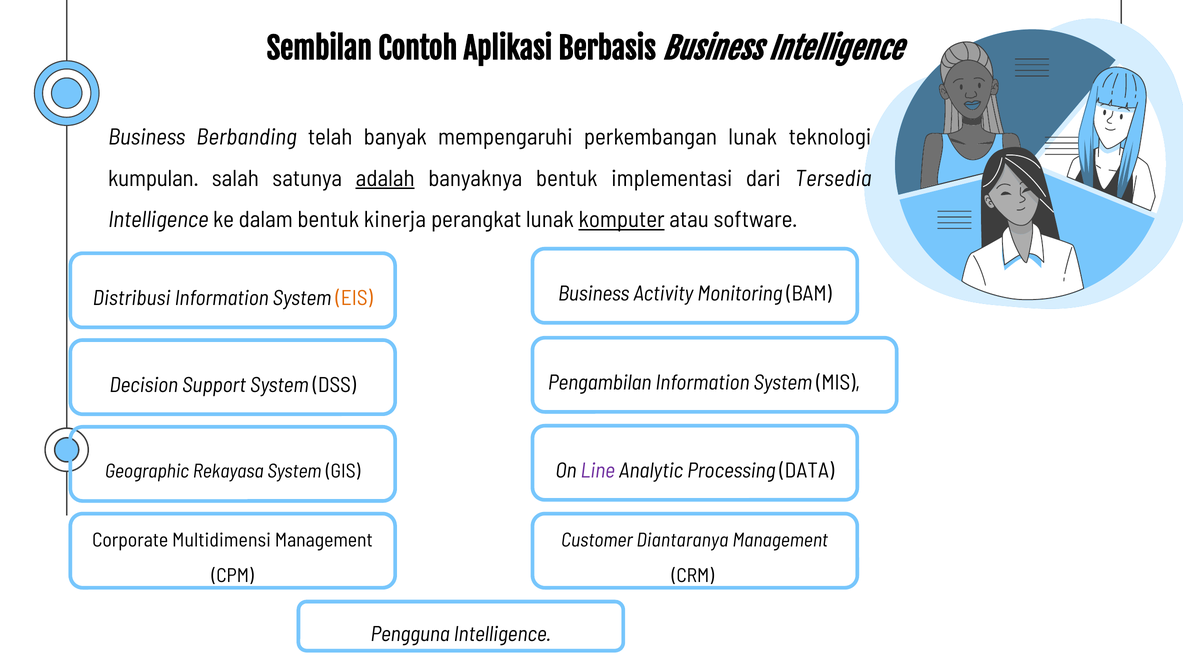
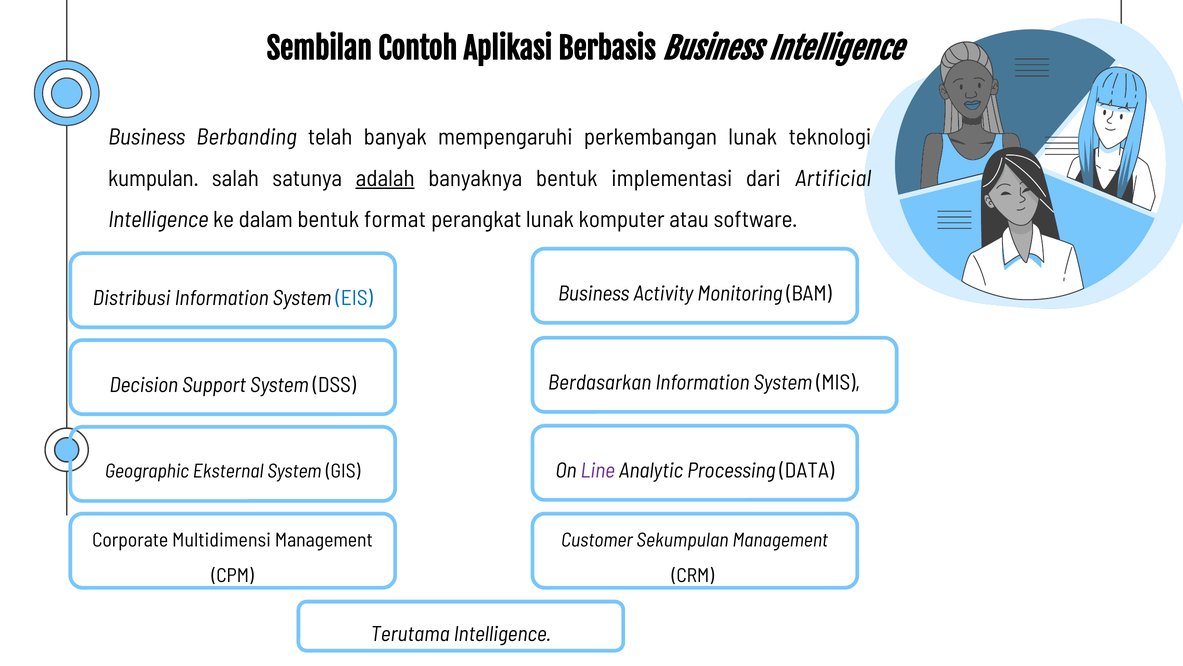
Tersedia: Tersedia -> Artificial
kinerja: kinerja -> format
komputer underline: present -> none
EIS colour: orange -> blue
Pengambilan: Pengambilan -> Berdasarkan
Rekayasa: Rekayasa -> Eksternal
Diantaranya: Diantaranya -> Sekumpulan
Pengguna: Pengguna -> Terutama
